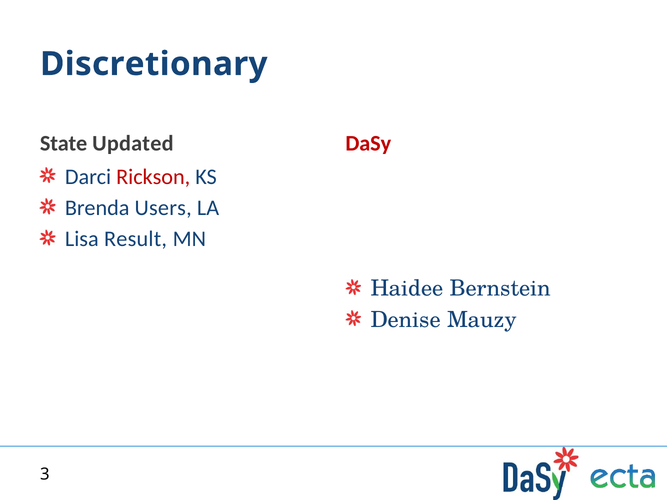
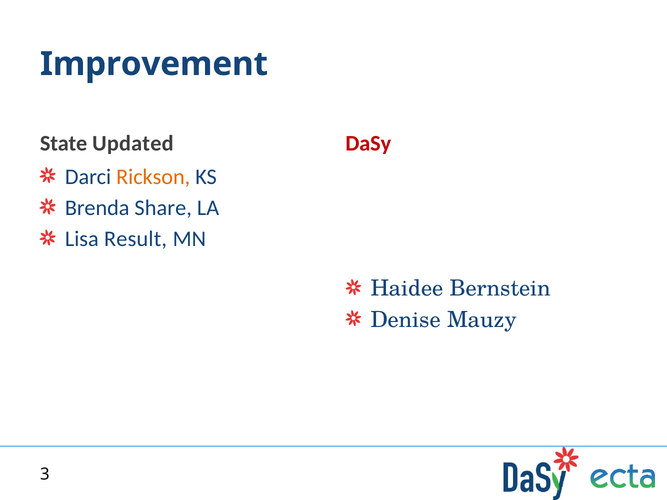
Discretionary: Discretionary -> Improvement
Rickson colour: red -> orange
Users: Users -> Share
